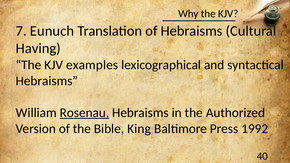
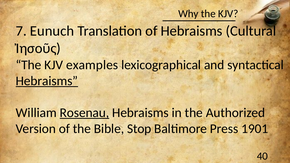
Having: Having -> Ἰησοῦς
Hebraisms at (47, 81) underline: none -> present
King: King -> Stop
1992: 1992 -> 1901
